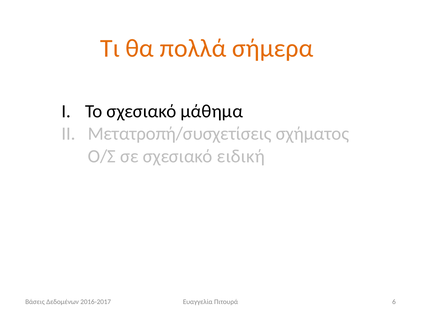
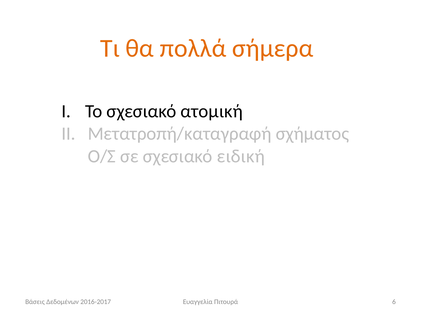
μάθημα: μάθημα -> ατομική
Μετατροπή/συσχετίσεις: Μετατροπή/συσχετίσεις -> Μετατροπή/καταγραφή
